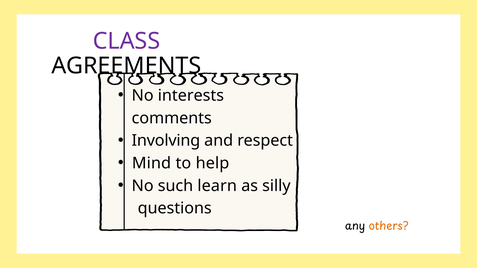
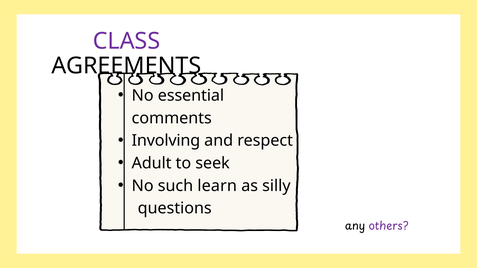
interests: interests -> essential
Mind: Mind -> Adult
help: help -> seek
others colour: orange -> purple
